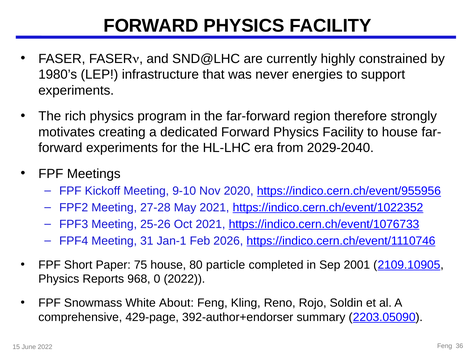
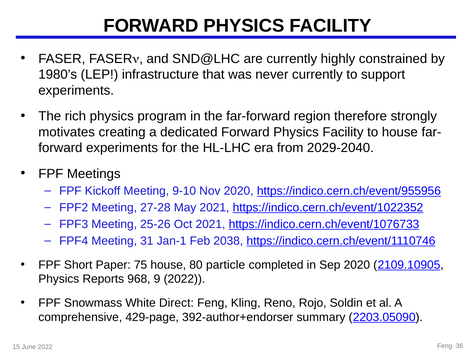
never energies: energies -> currently
2026: 2026 -> 2038
Sep 2001: 2001 -> 2020
0: 0 -> 9
About: About -> Direct
